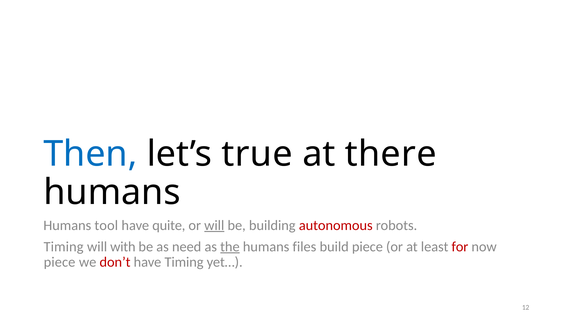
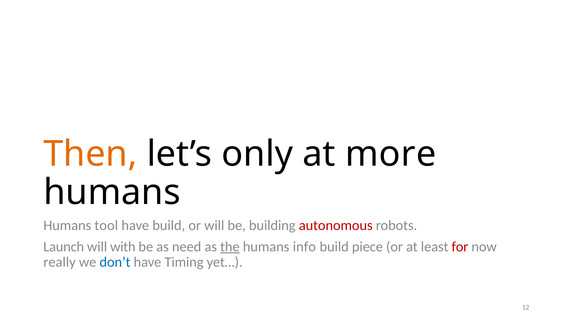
Then colour: blue -> orange
true: true -> only
there: there -> more
have quite: quite -> build
will at (214, 226) underline: present -> none
Timing at (64, 247): Timing -> Launch
files: files -> info
piece at (60, 262): piece -> really
don’t colour: red -> blue
